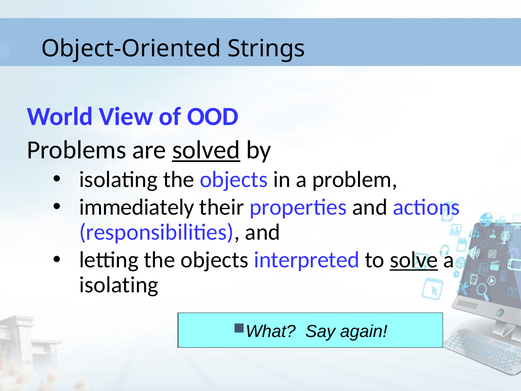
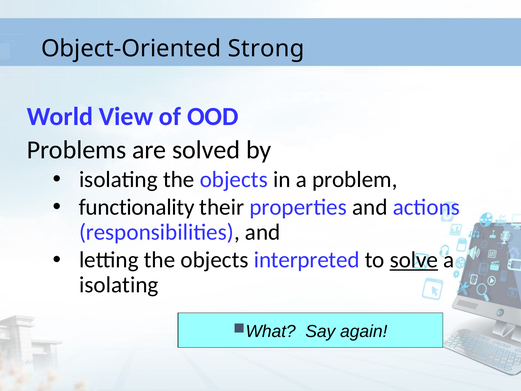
Strings: Strings -> Strong
solved underline: present -> none
immediately: immediately -> functionality
